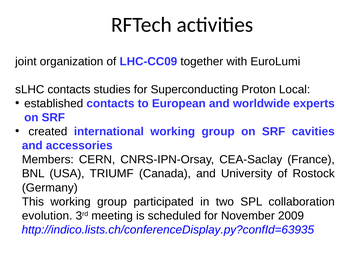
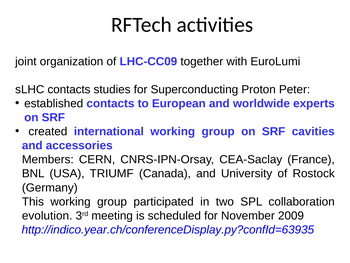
Local: Local -> Peter
http://indico.lists.ch/conferenceDisplay.py?confId=63935: http://indico.lists.ch/conferenceDisplay.py?confId=63935 -> http://indico.year.ch/conferenceDisplay.py?confId=63935
